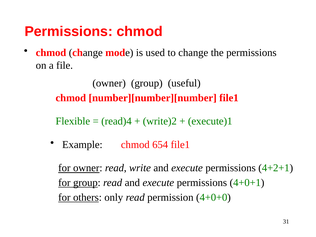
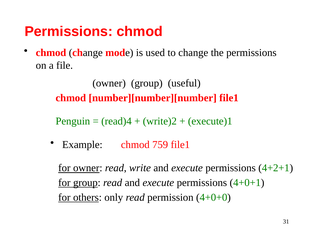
Flexible: Flexible -> Penguin
654: 654 -> 759
